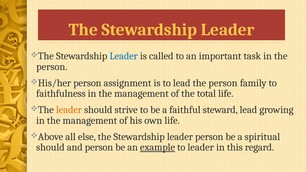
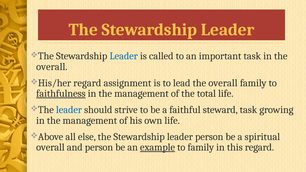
person at (52, 67): person -> overall
person at (87, 83): person -> regard
lead the person: person -> overall
faithfulness underline: none -> present
leader at (69, 110) colour: orange -> blue
steward lead: lead -> task
should at (50, 147): should -> overall
to leader: leader -> family
